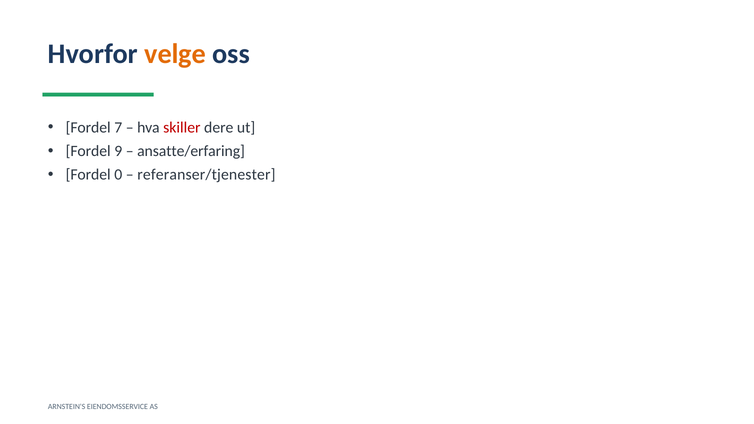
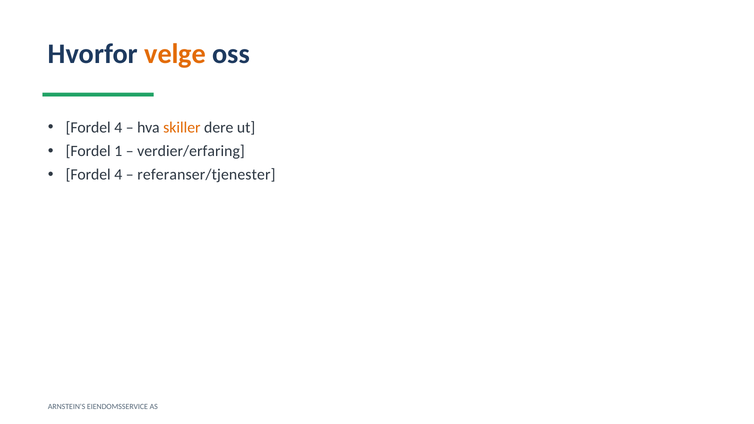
7 at (118, 128): 7 -> 4
skiller colour: red -> orange
9: 9 -> 1
ansatte/erfaring: ansatte/erfaring -> verdier/erfaring
0 at (118, 175): 0 -> 4
